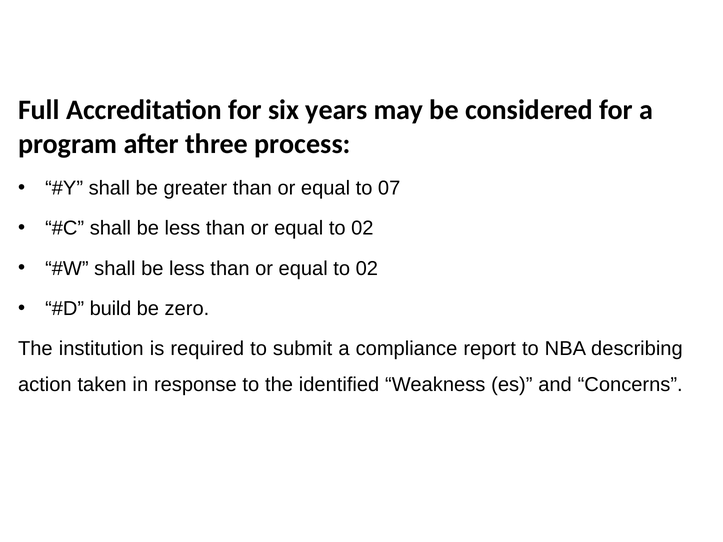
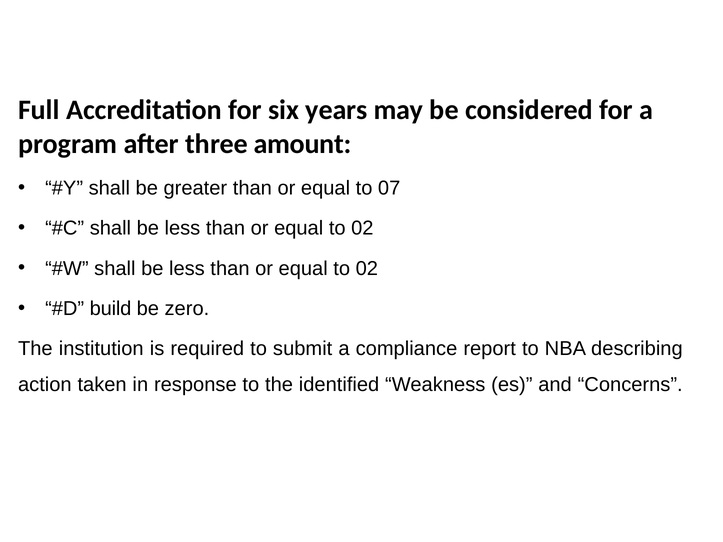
process: process -> amount
